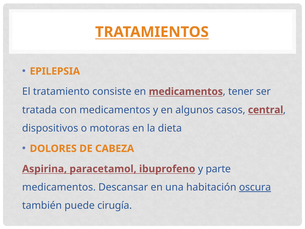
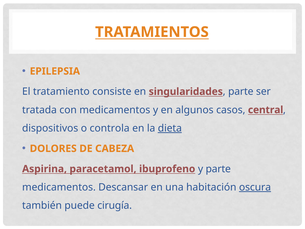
en medicamentos: medicamentos -> singularidades
tener at (241, 91): tener -> parte
motoras: motoras -> controla
dieta underline: none -> present
